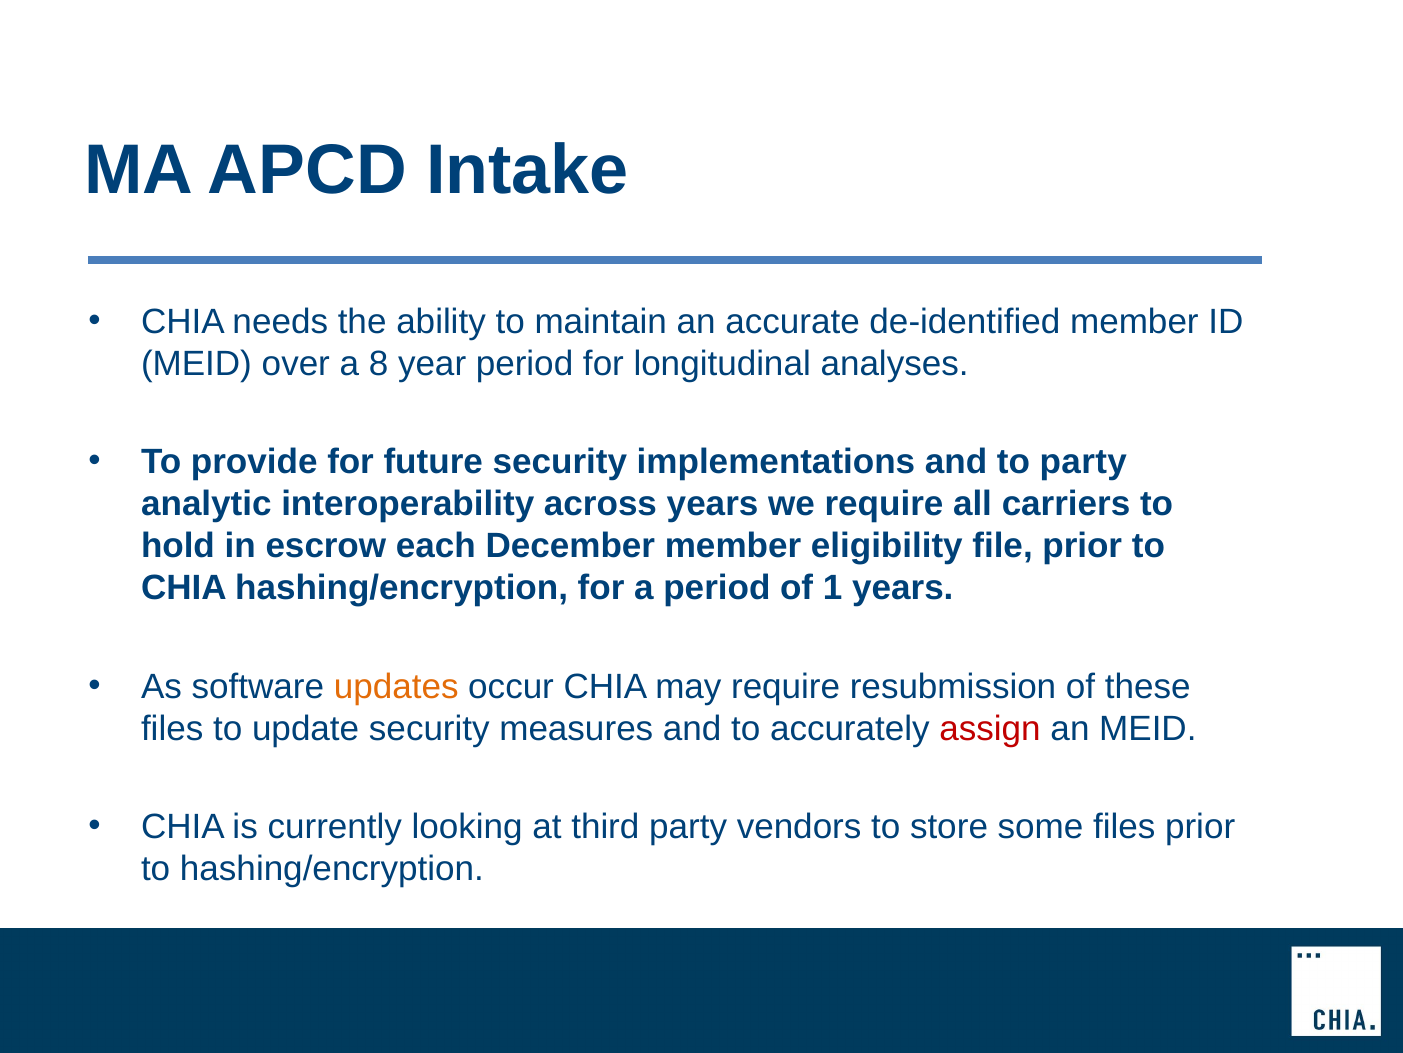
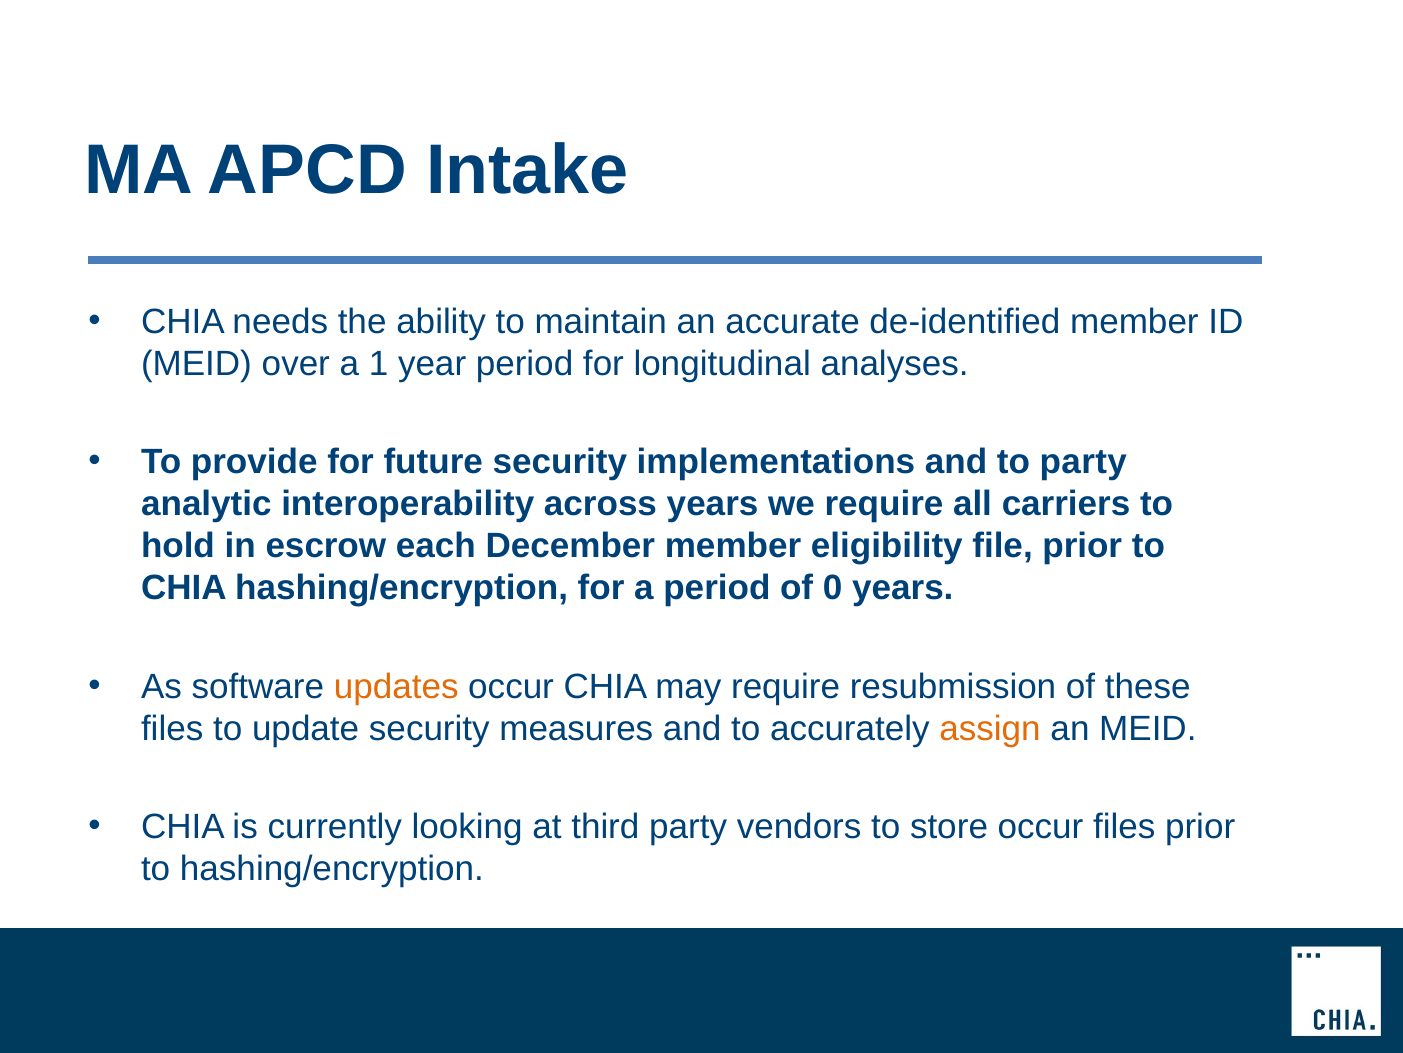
8: 8 -> 1
1: 1 -> 0
assign colour: red -> orange
store some: some -> occur
